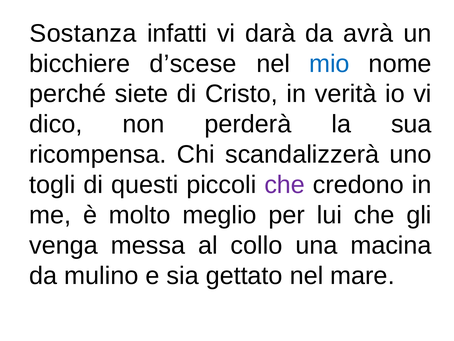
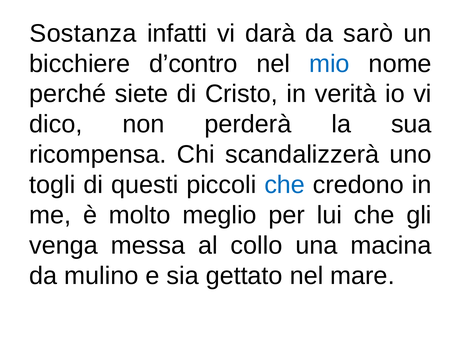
avrà: avrà -> sarò
d’scese: d’scese -> d’contro
che at (285, 185) colour: purple -> blue
